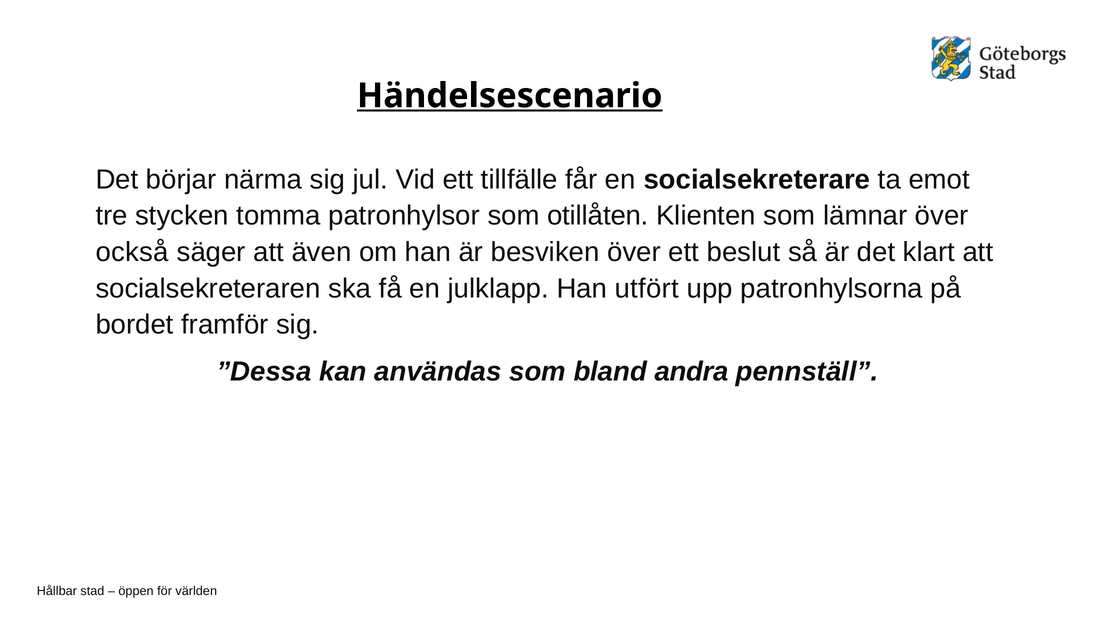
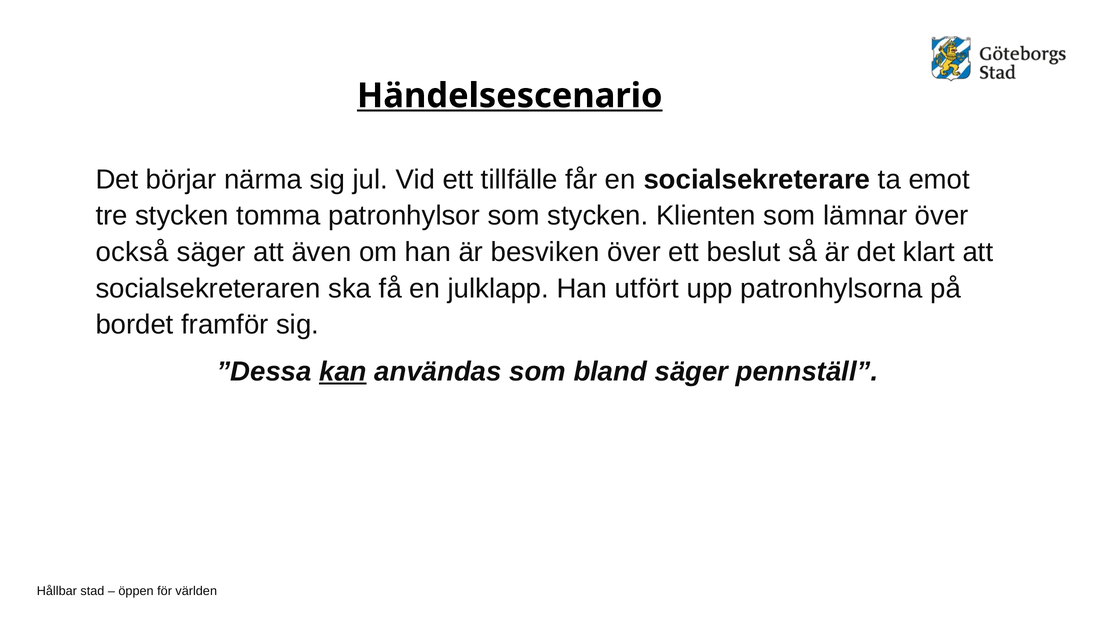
som otillåten: otillåten -> stycken
kan underline: none -> present
bland andra: andra -> säger
